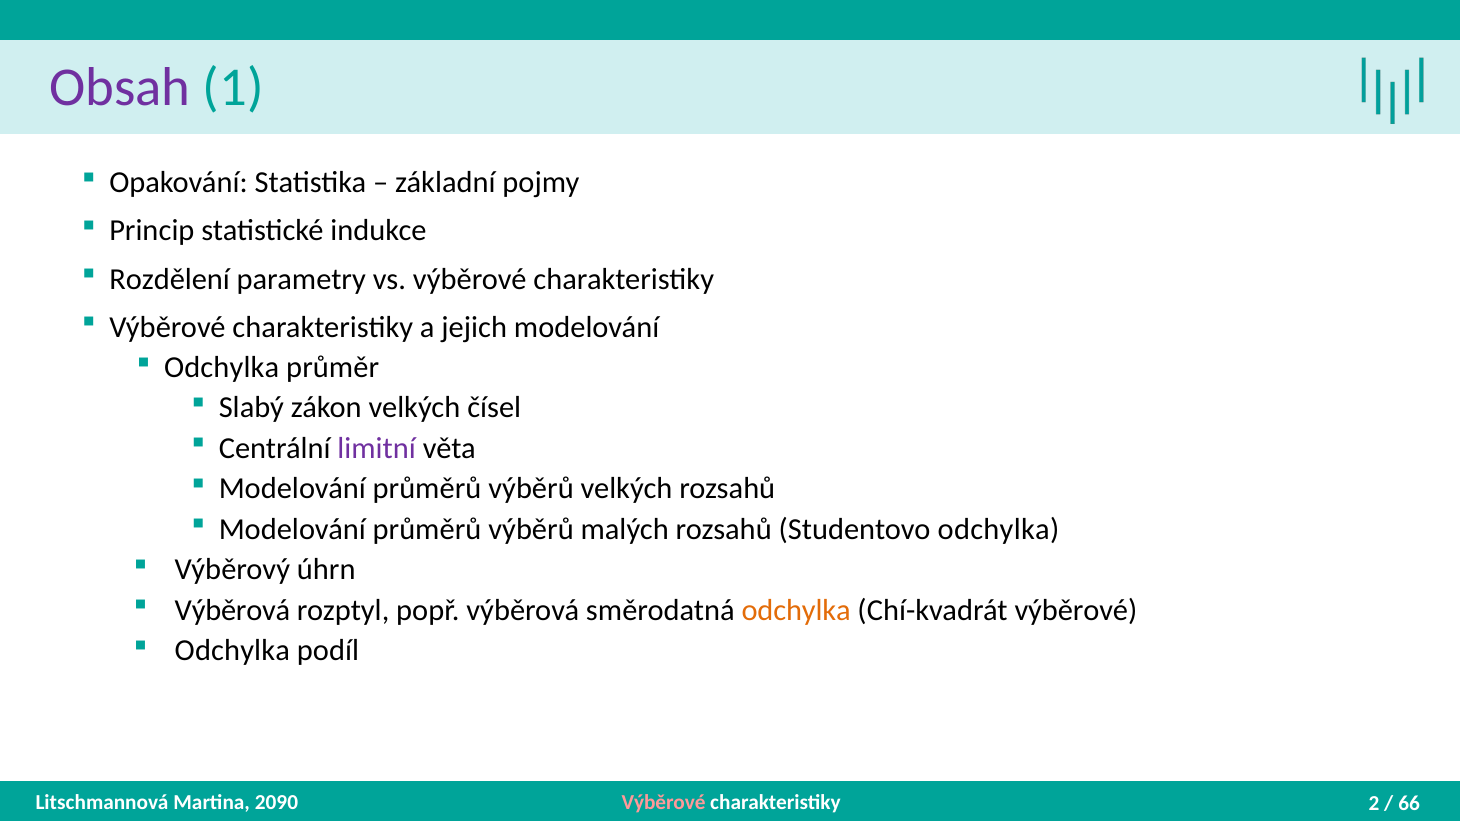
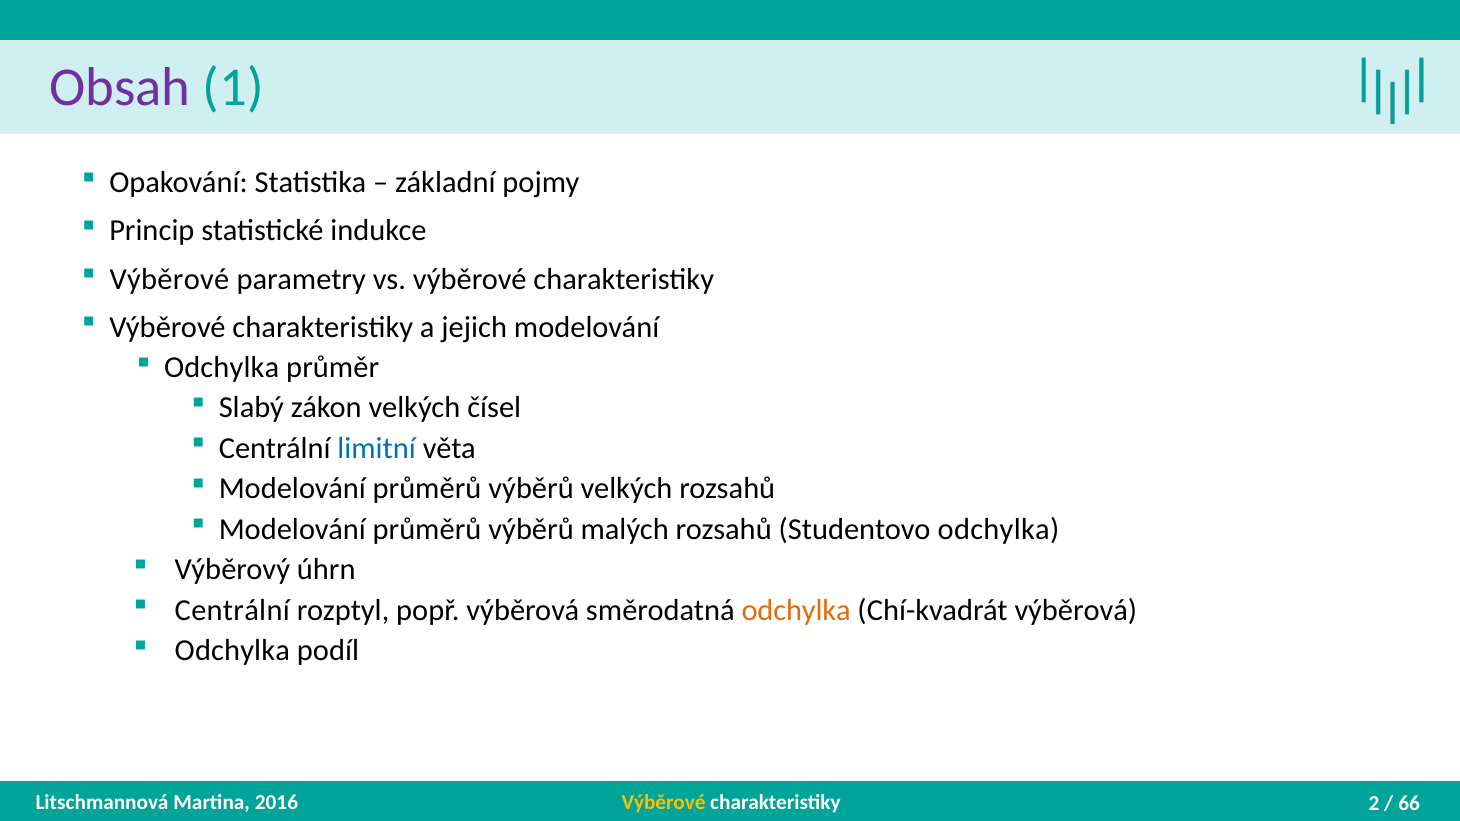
Rozdělení at (170, 279): Rozdělení -> Výběrové
limitní colour: purple -> blue
Výběrová at (233, 610): Výběrová -> Centrální
Chí-kvadrát výběrové: výběrové -> výběrová
2090: 2090 -> 2016
Výběrové at (664, 803) colour: pink -> yellow
